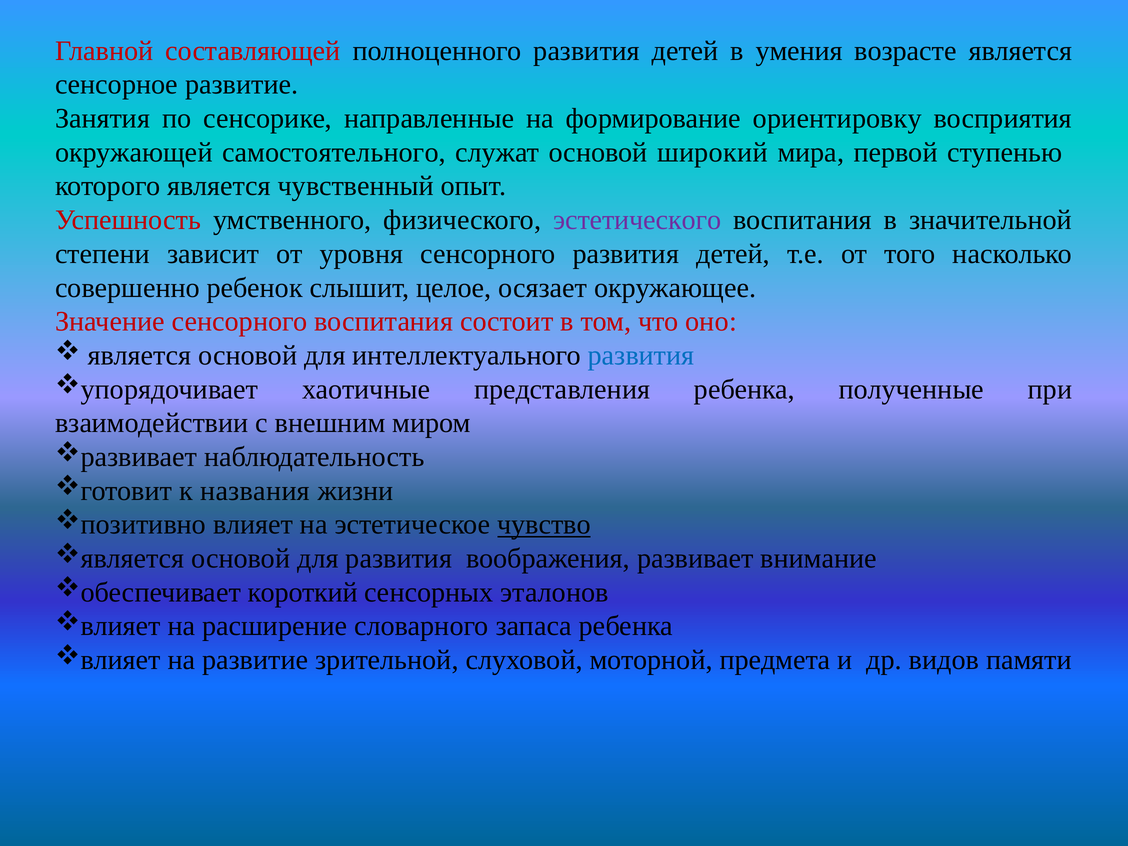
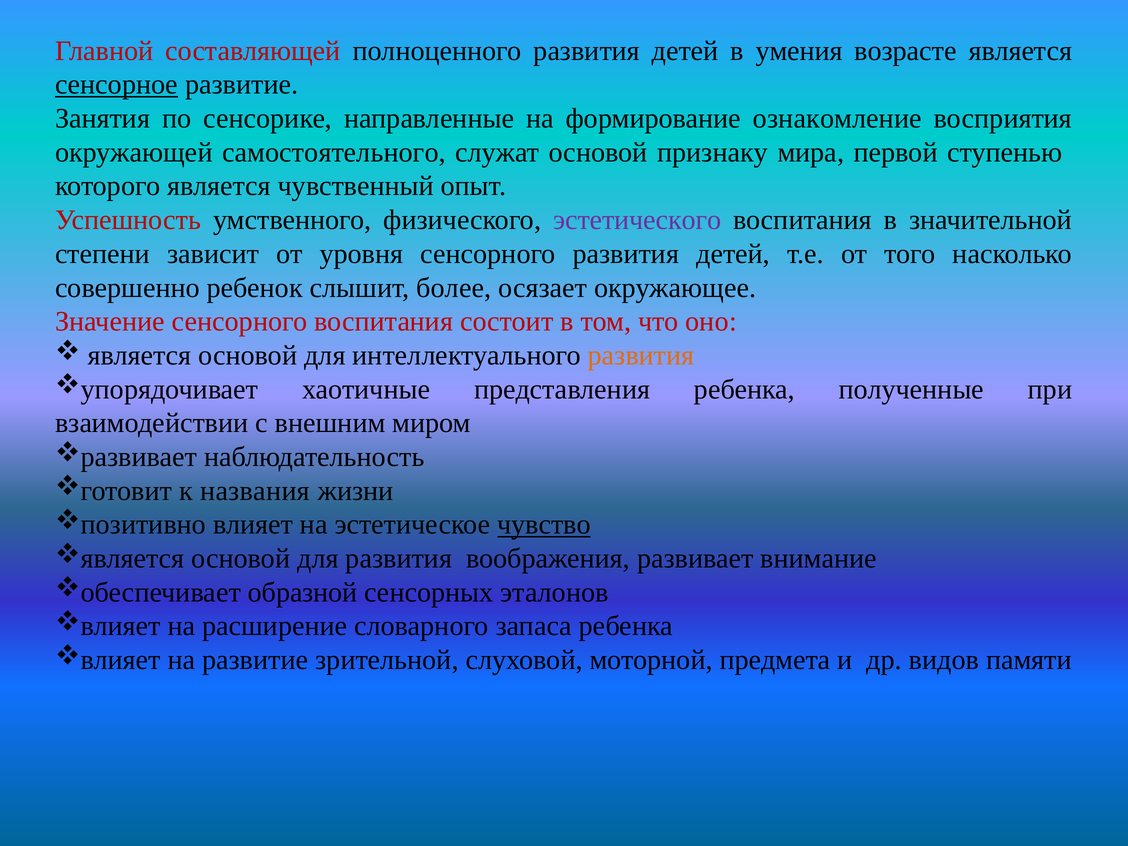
сенсорное underline: none -> present
ориентировку: ориентировку -> ознакомление
широкий: широкий -> признаку
целое: целое -> более
развития at (641, 355) colour: blue -> orange
короткий: короткий -> образной
